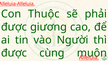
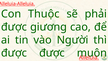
được cùng: cùng -> được
